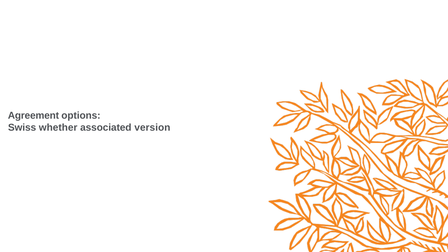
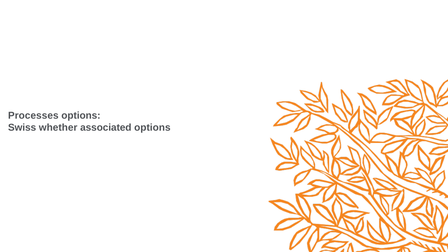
Agreement: Agreement -> Processes
associated version: version -> options
